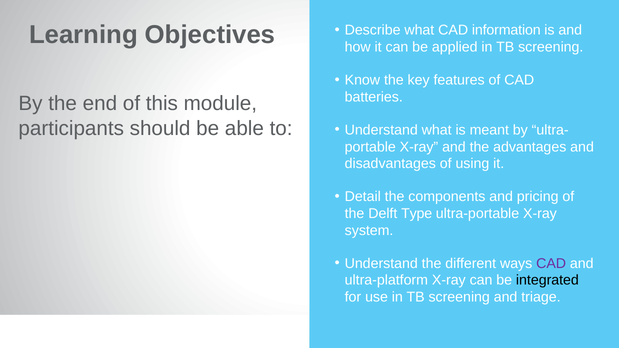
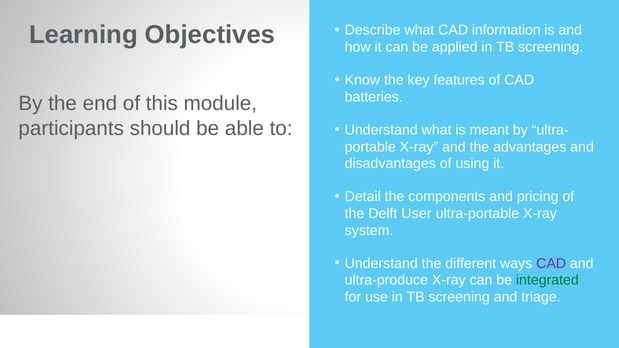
Type: Type -> User
ultra-platform: ultra-platform -> ultra-produce
integrated colour: black -> green
